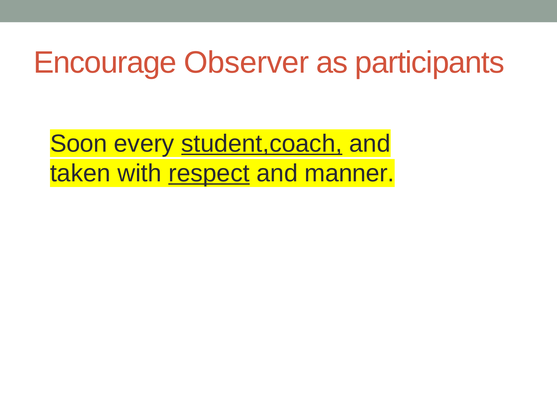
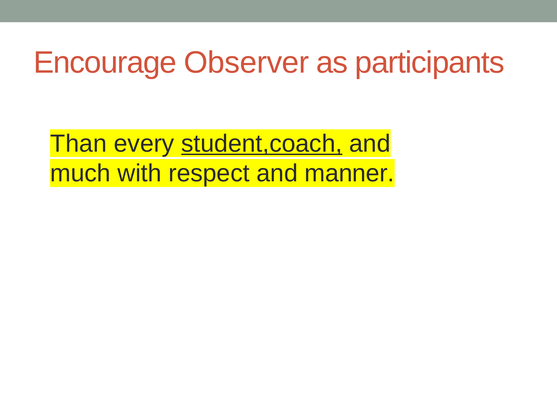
Soon: Soon -> Than
taken: taken -> much
respect underline: present -> none
